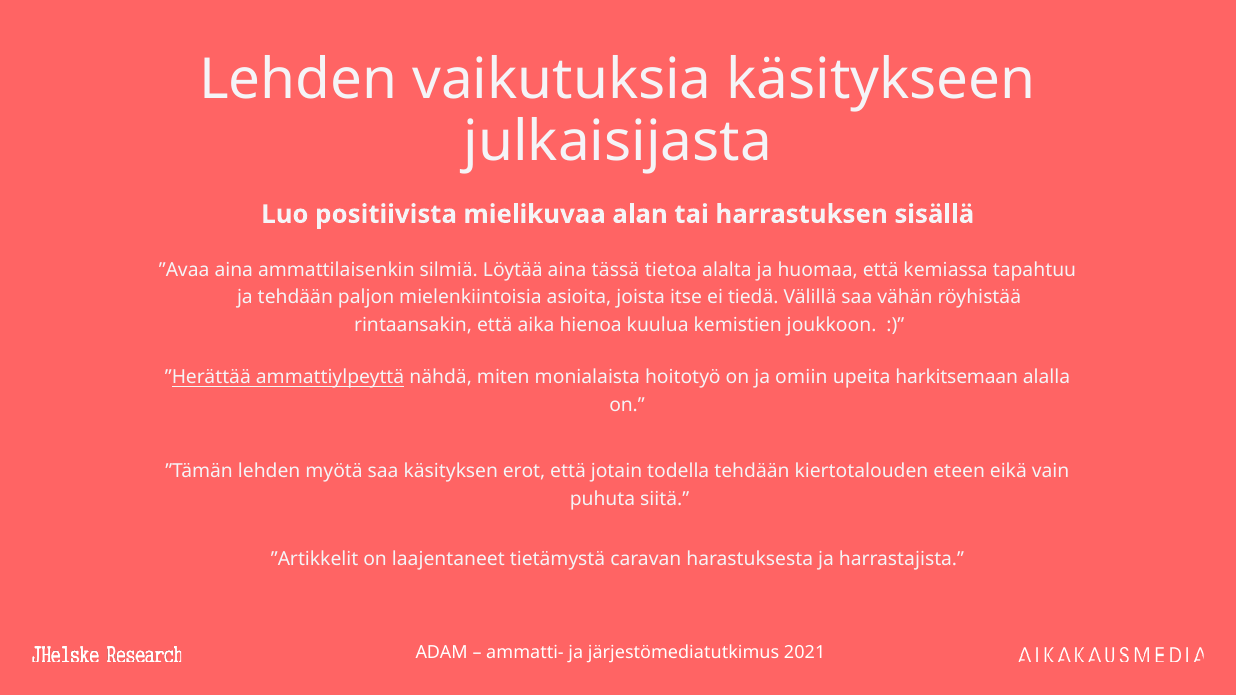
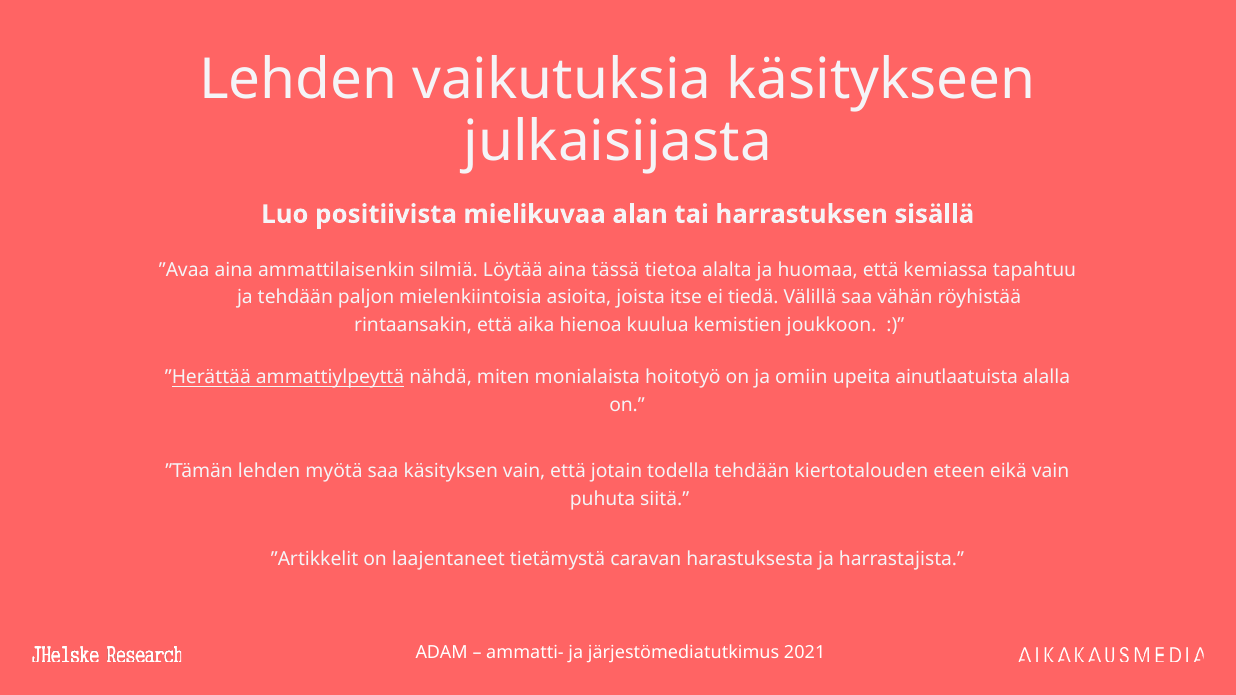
harkitsemaan: harkitsemaan -> ainutlaatuista
käsityksen erot: erot -> vain
